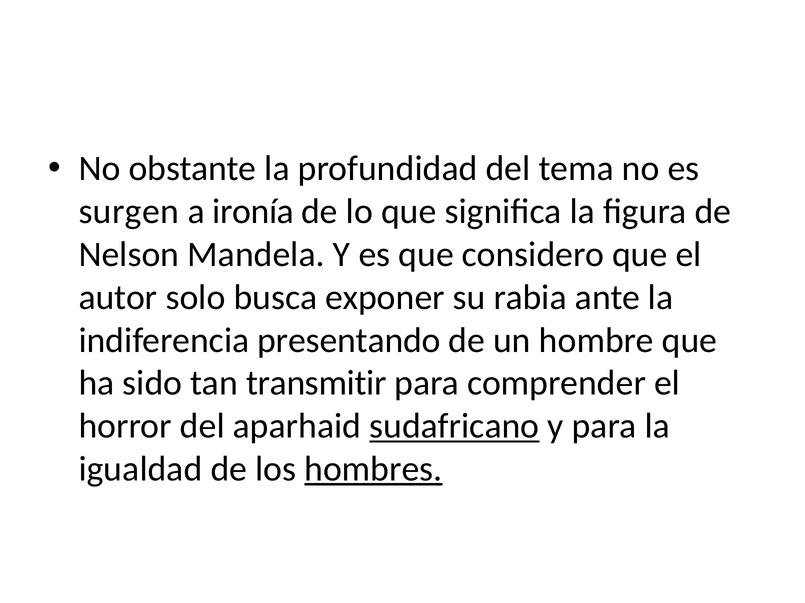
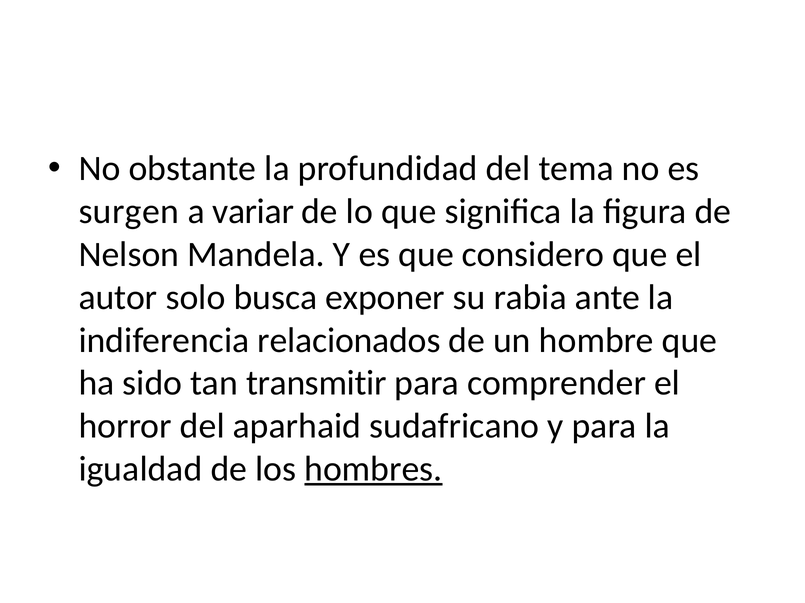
ironía: ironía -> variar
presentando: presentando -> relacionados
sudafricano underline: present -> none
